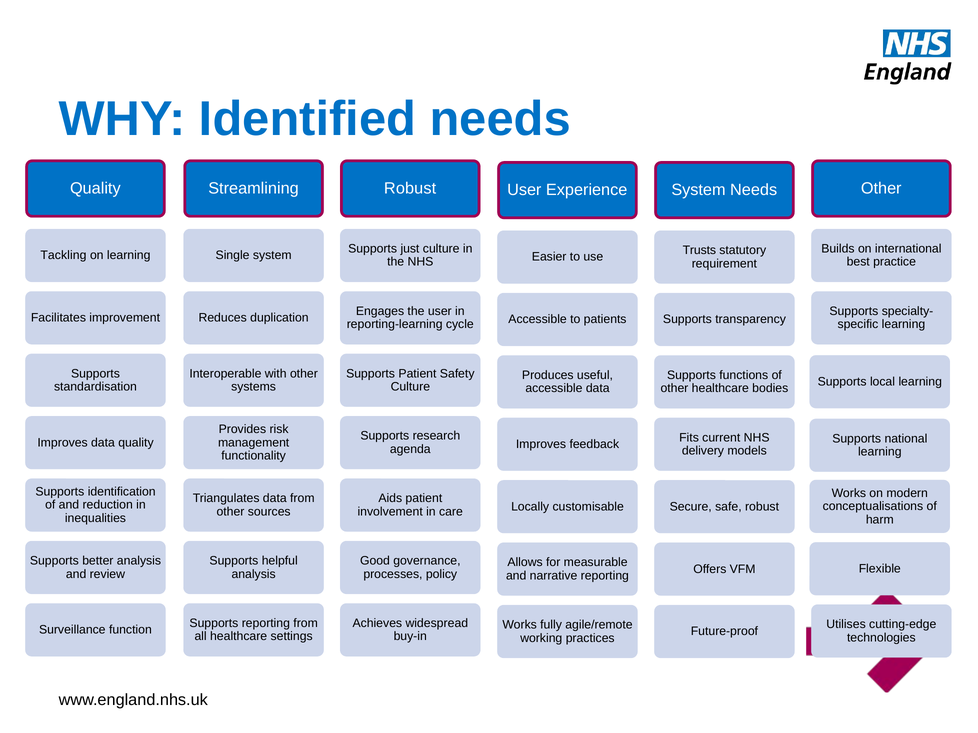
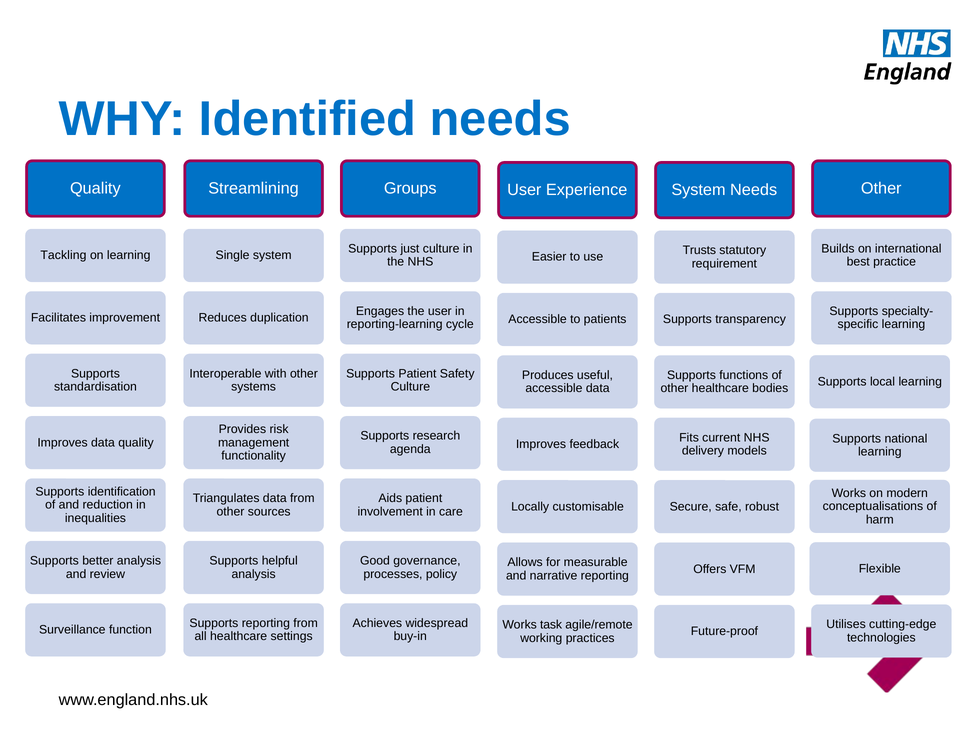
Robust at (410, 189): Robust -> Groups
fully: fully -> task
